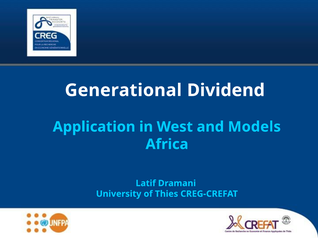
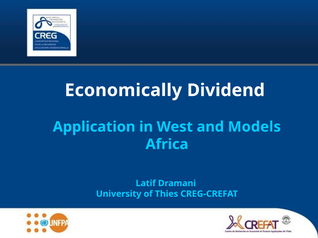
Generational: Generational -> Economically
